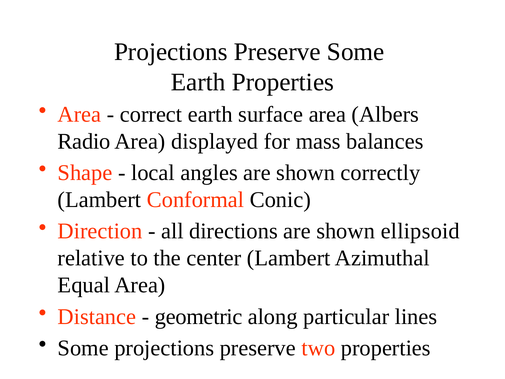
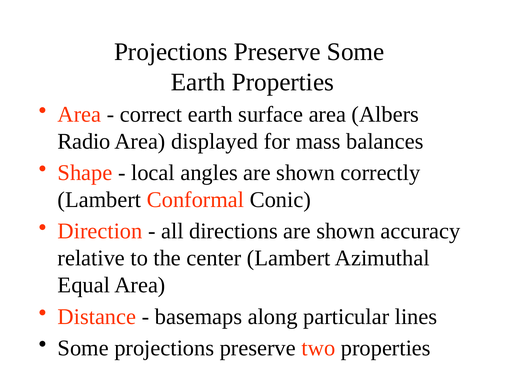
ellipsoid: ellipsoid -> accuracy
geometric: geometric -> basemaps
